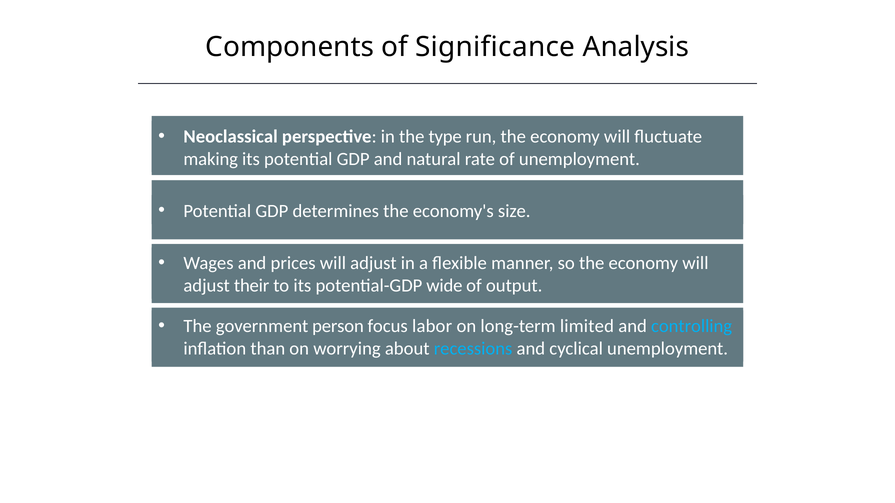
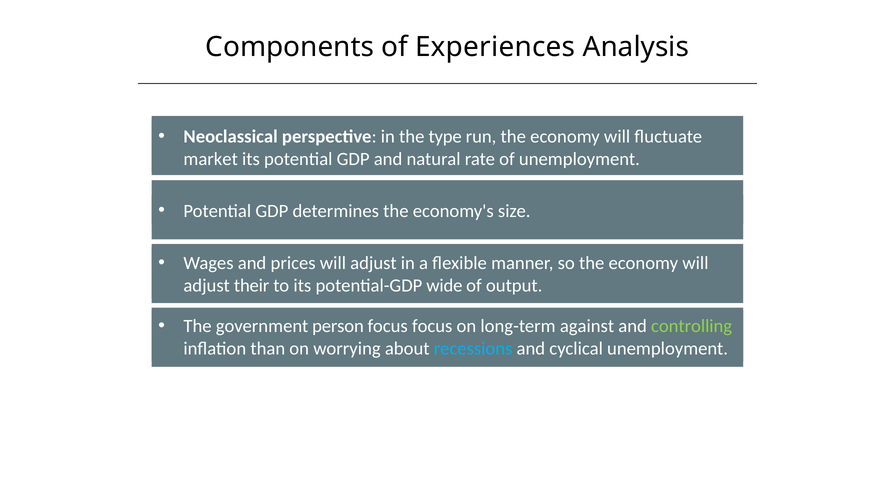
Significance: Significance -> Experiences
making: making -> market
focus labor: labor -> focus
limited: limited -> against
controlling colour: light blue -> light green
